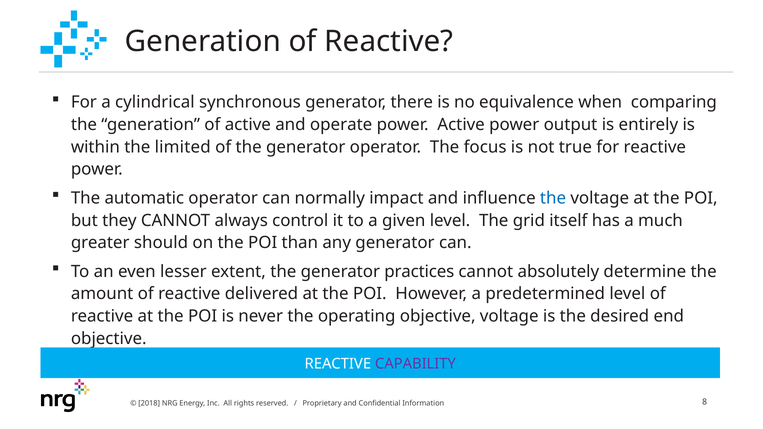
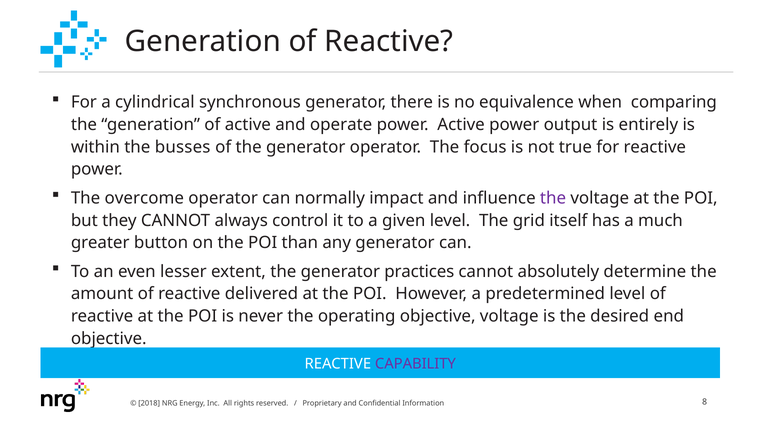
limited: limited -> busses
automatic: automatic -> overcome
the at (553, 198) colour: blue -> purple
should: should -> button
